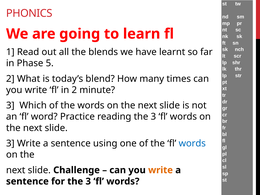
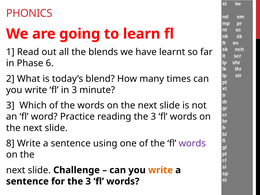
5: 5 -> 6
in 2: 2 -> 3
3 at (10, 143): 3 -> 8
words at (192, 143) colour: blue -> purple
